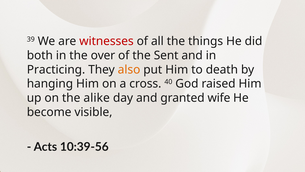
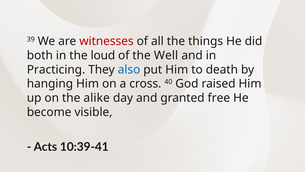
over: over -> loud
Sent: Sent -> Well
also colour: orange -> blue
wife: wife -> free
10:39-56: 10:39-56 -> 10:39-41
